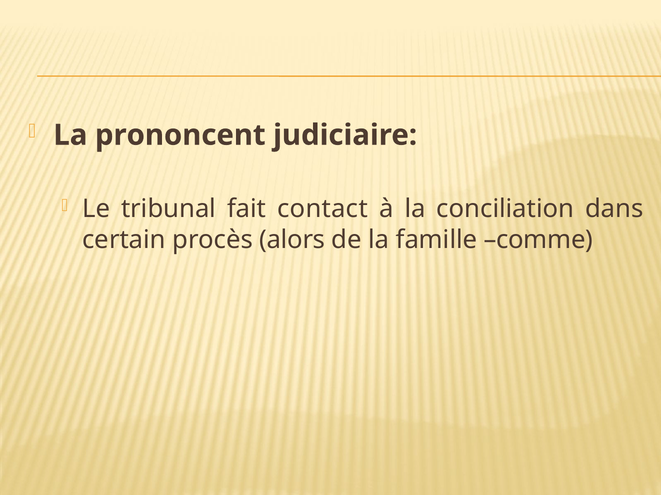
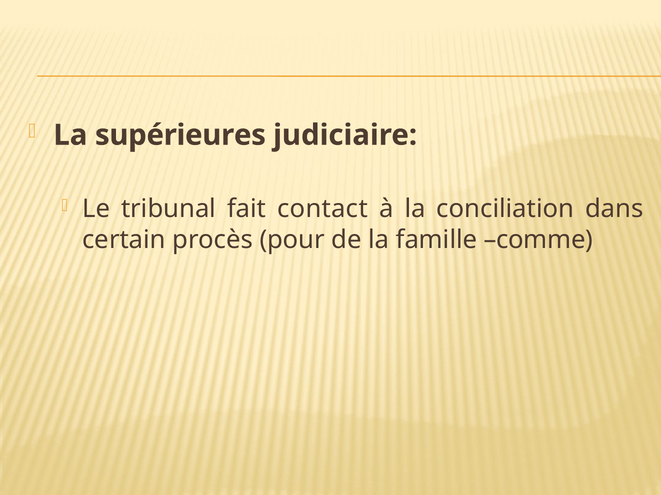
prononcent: prononcent -> supérieures
alors: alors -> pour
